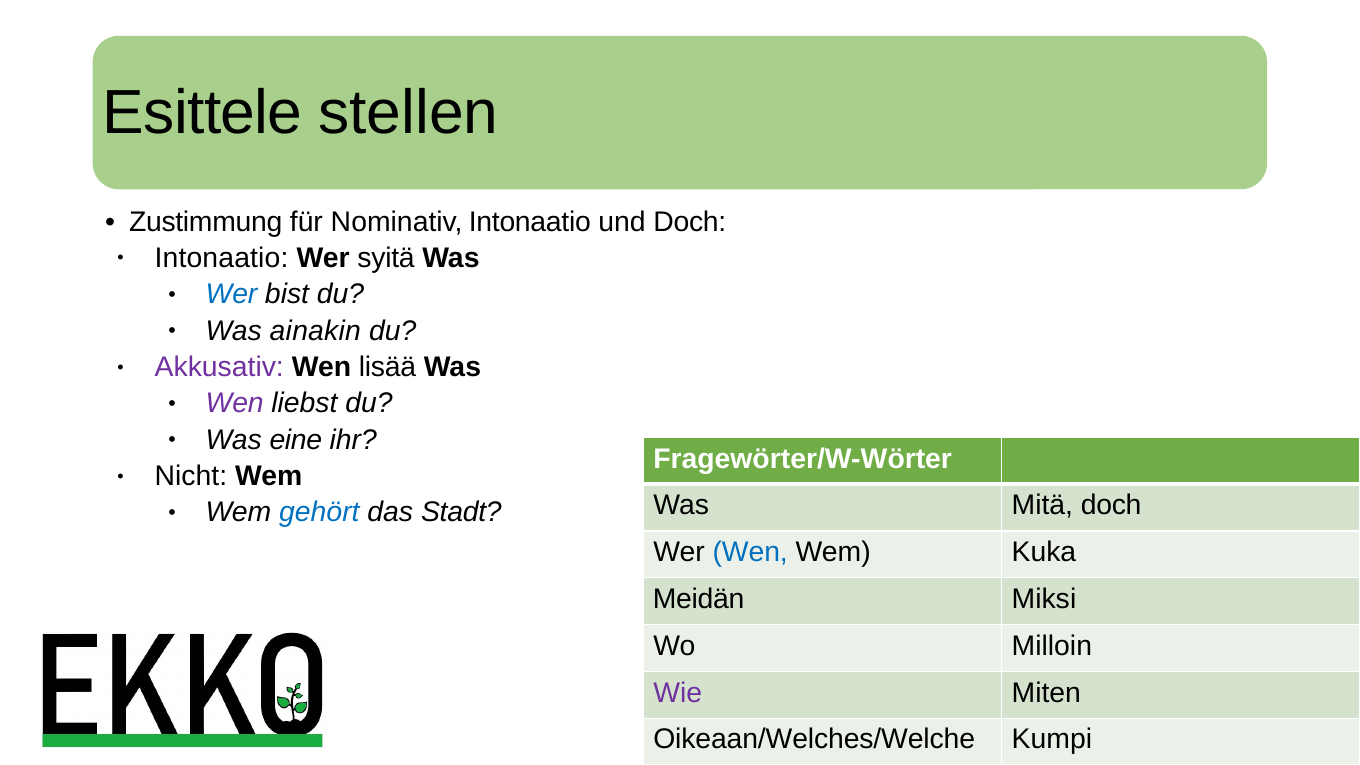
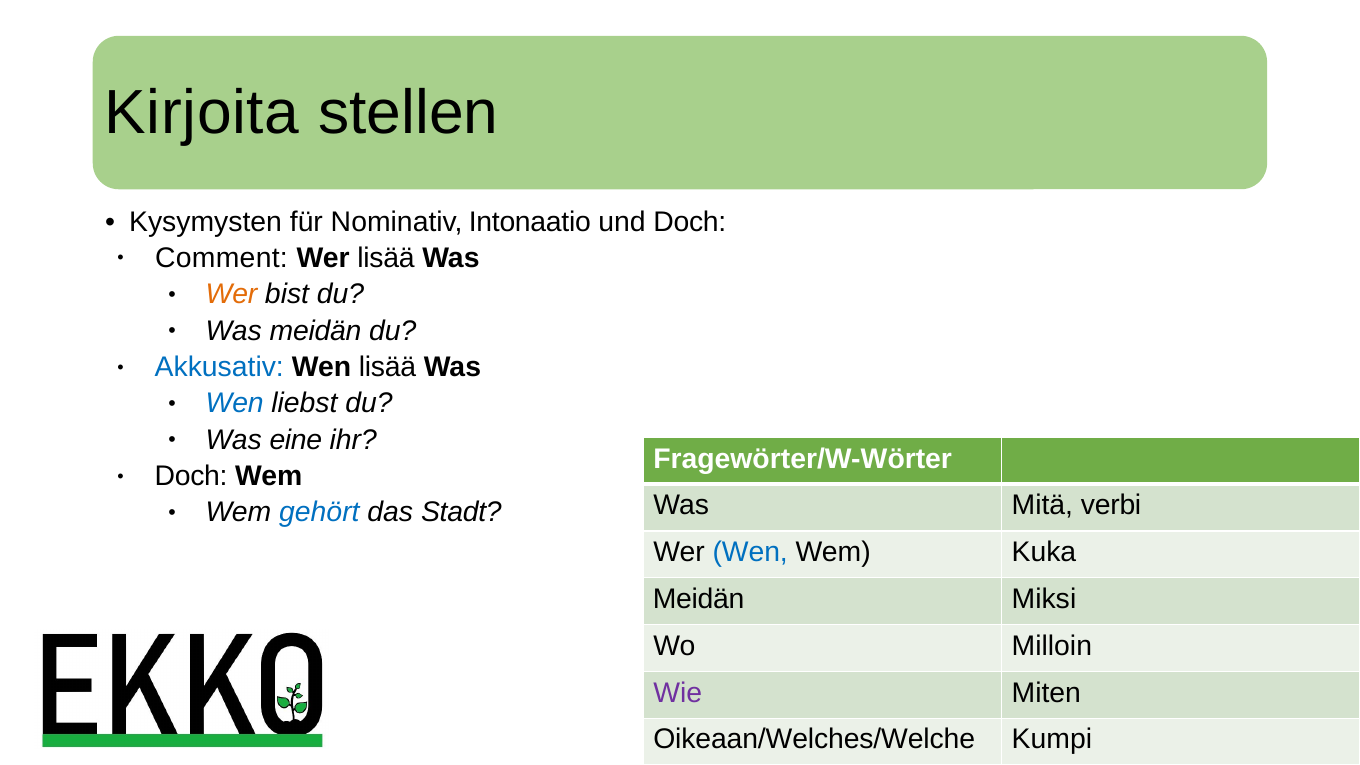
Esittele: Esittele -> Kirjoita
Zustimmung: Zustimmung -> Kysymysten
Intonaatio at (222, 258): Intonaatio -> Comment
Wer syitä: syitä -> lisää
Wer at (231, 295) colour: blue -> orange
Was ainakin: ainakin -> meidän
Akkusativ colour: purple -> blue
Wen at (235, 404) colour: purple -> blue
Nicht at (191, 476): Nicht -> Doch
Mitä doch: doch -> verbi
